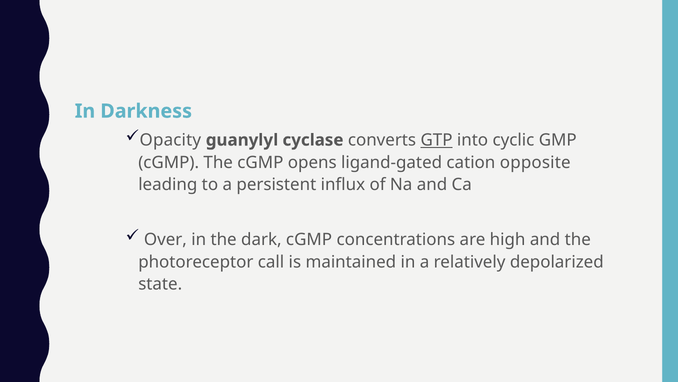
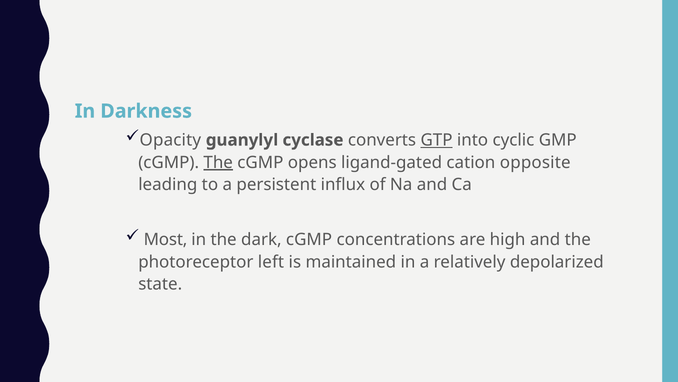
The at (218, 162) underline: none -> present
Over: Over -> Most
call: call -> left
